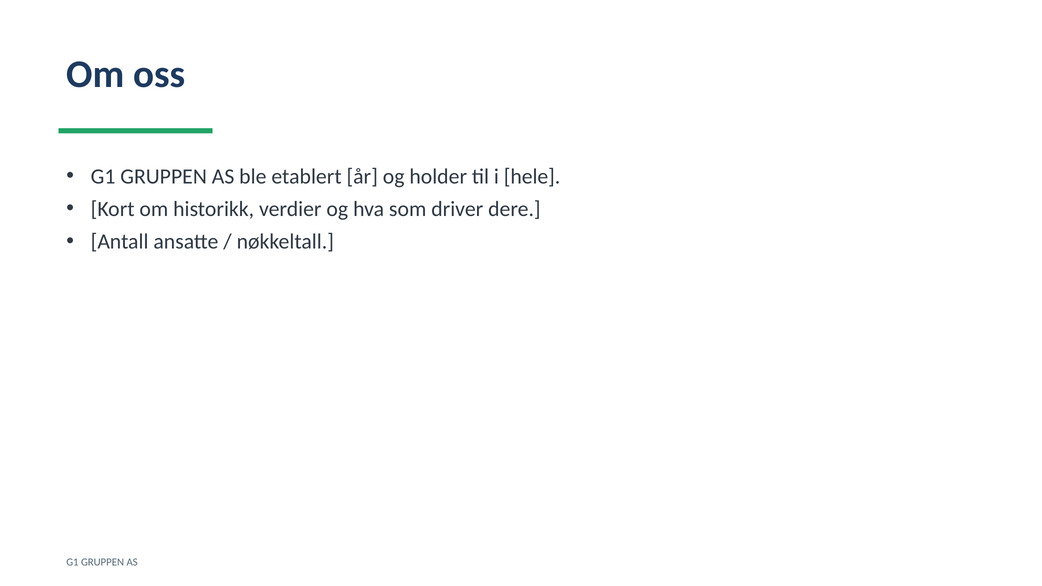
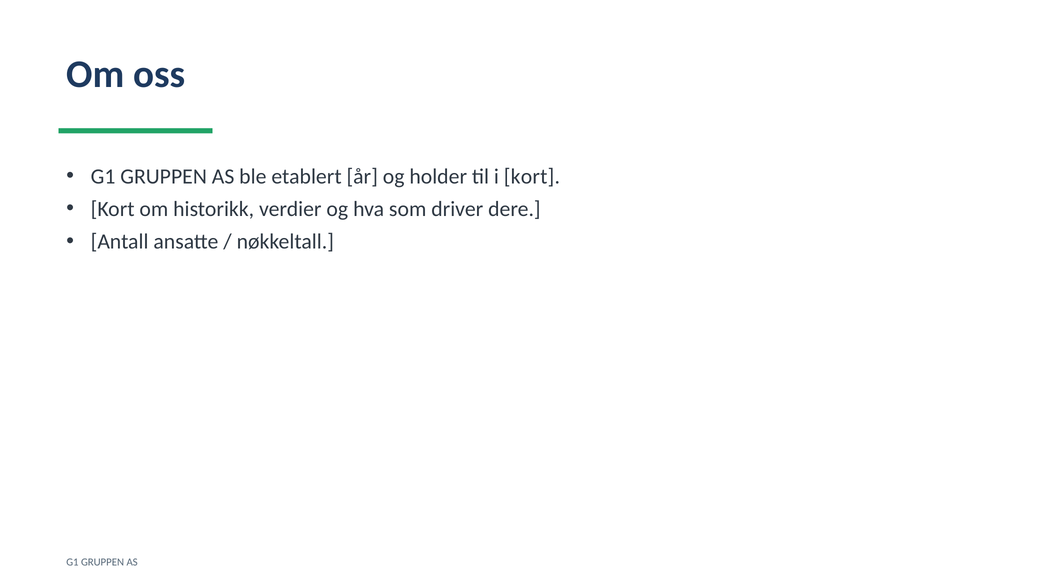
i hele: hele -> kort
